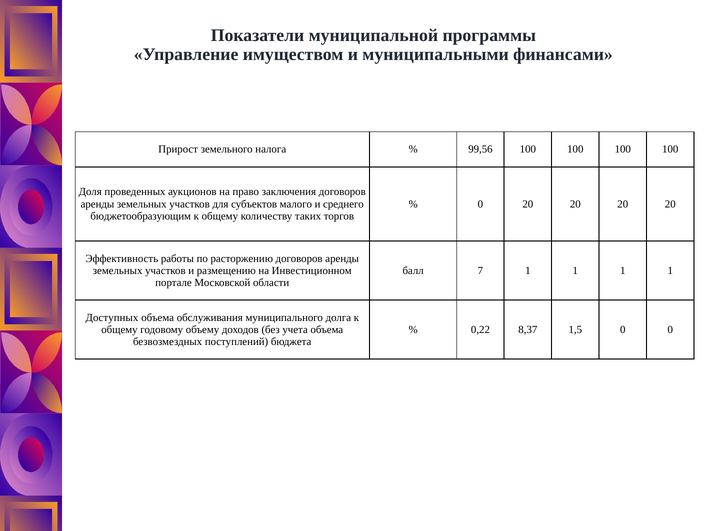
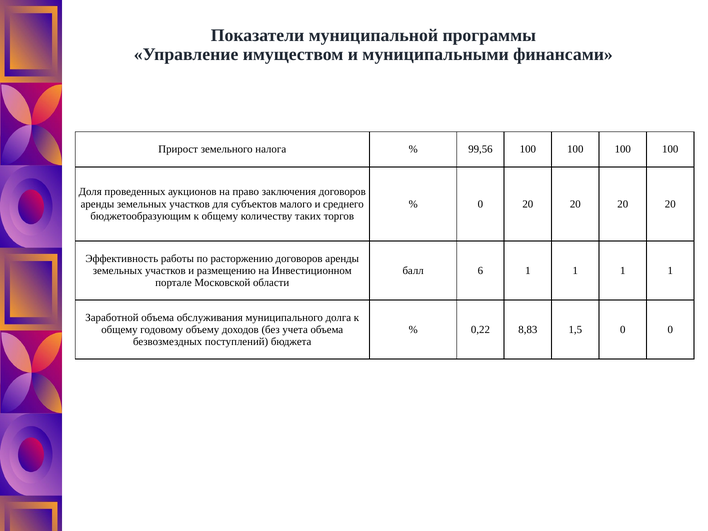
7: 7 -> 6
Доступных: Доступных -> Заработной
8,37: 8,37 -> 8,83
